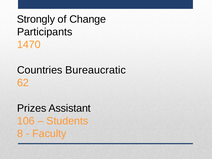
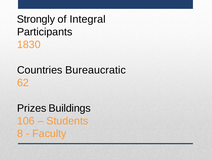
Change: Change -> Integral
1470: 1470 -> 1830
Assistant: Assistant -> Buildings
